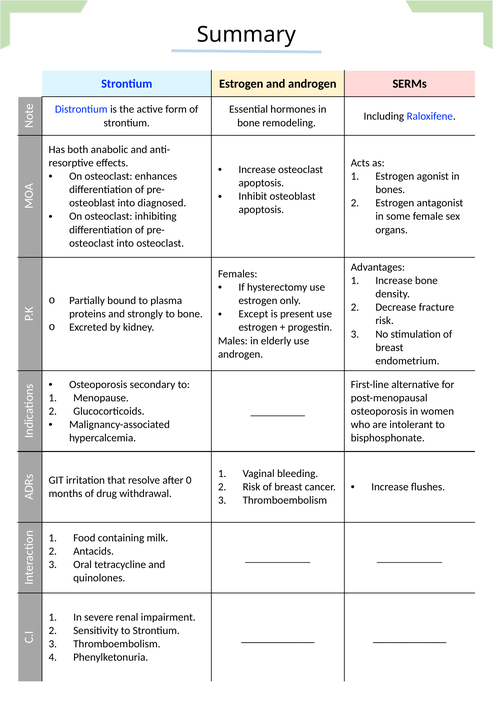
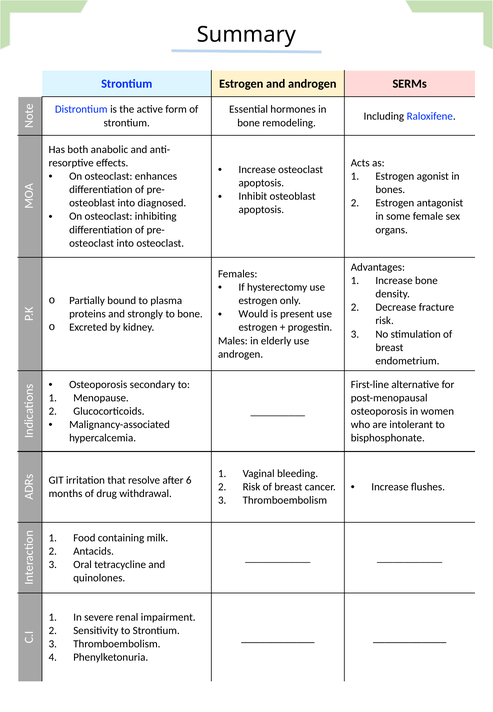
Except: Except -> Would
0: 0 -> 6
